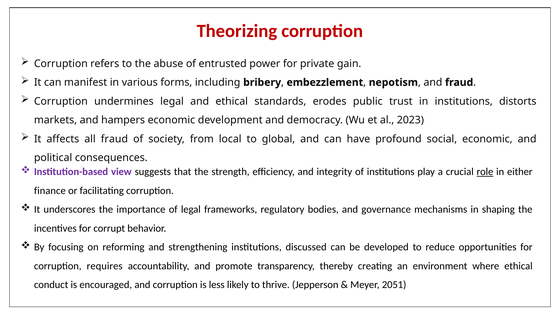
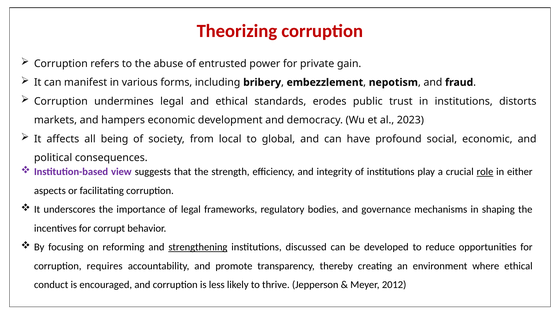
all fraud: fraud -> being
finance: finance -> aspects
strengthening underline: none -> present
2051: 2051 -> 2012
